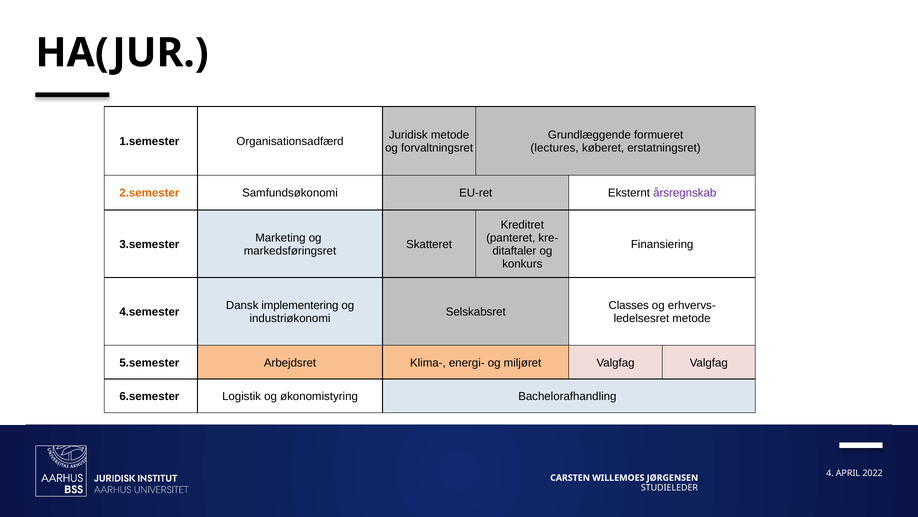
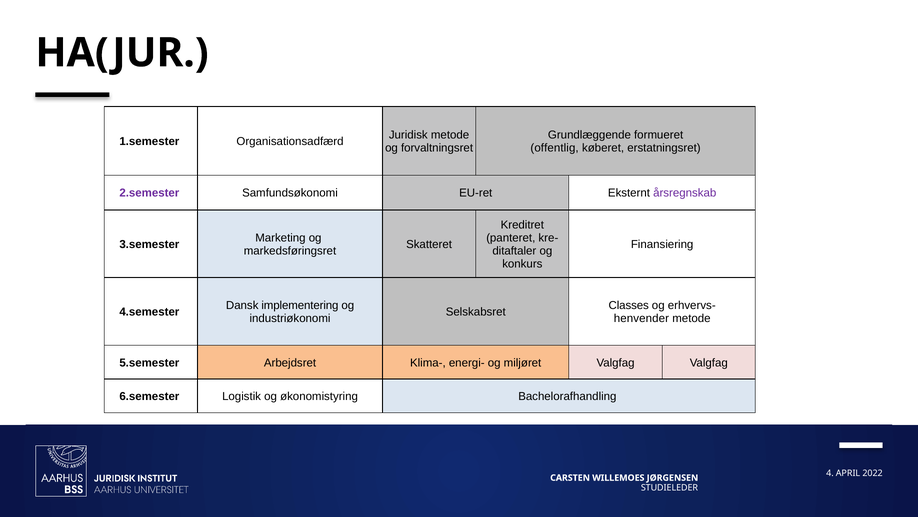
lectures: lectures -> offentlig
2.semester colour: orange -> purple
ledelsesret: ledelsesret -> henvender
